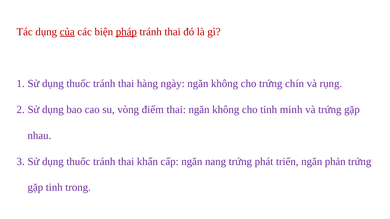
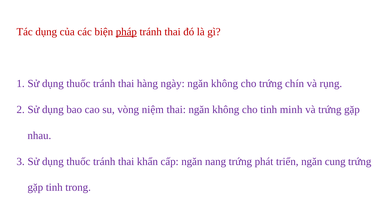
của underline: present -> none
điểm: điểm -> niệm
phản: phản -> cung
